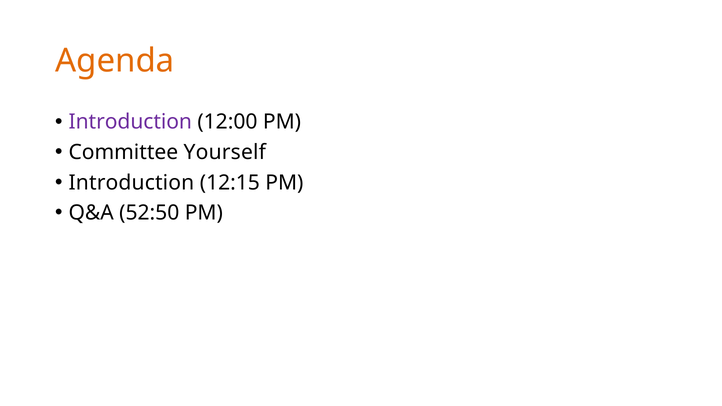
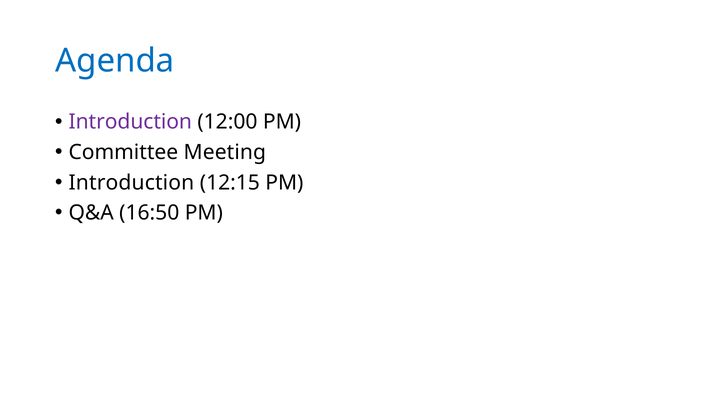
Agenda colour: orange -> blue
Yourself: Yourself -> Meeting
52:50: 52:50 -> 16:50
